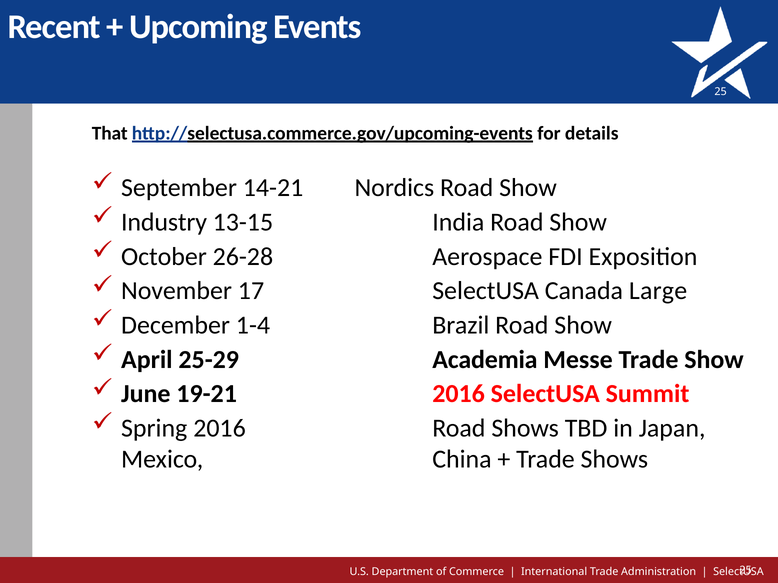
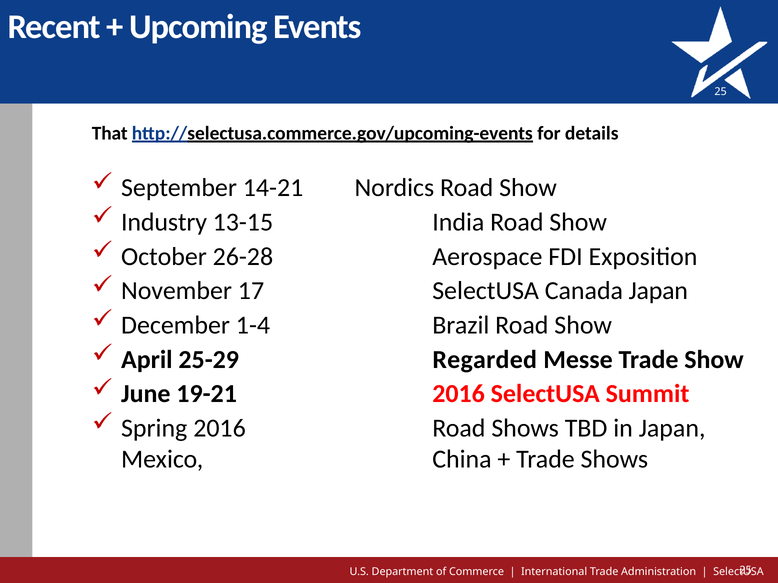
Canada Large: Large -> Japan
Academia: Academia -> Regarded
